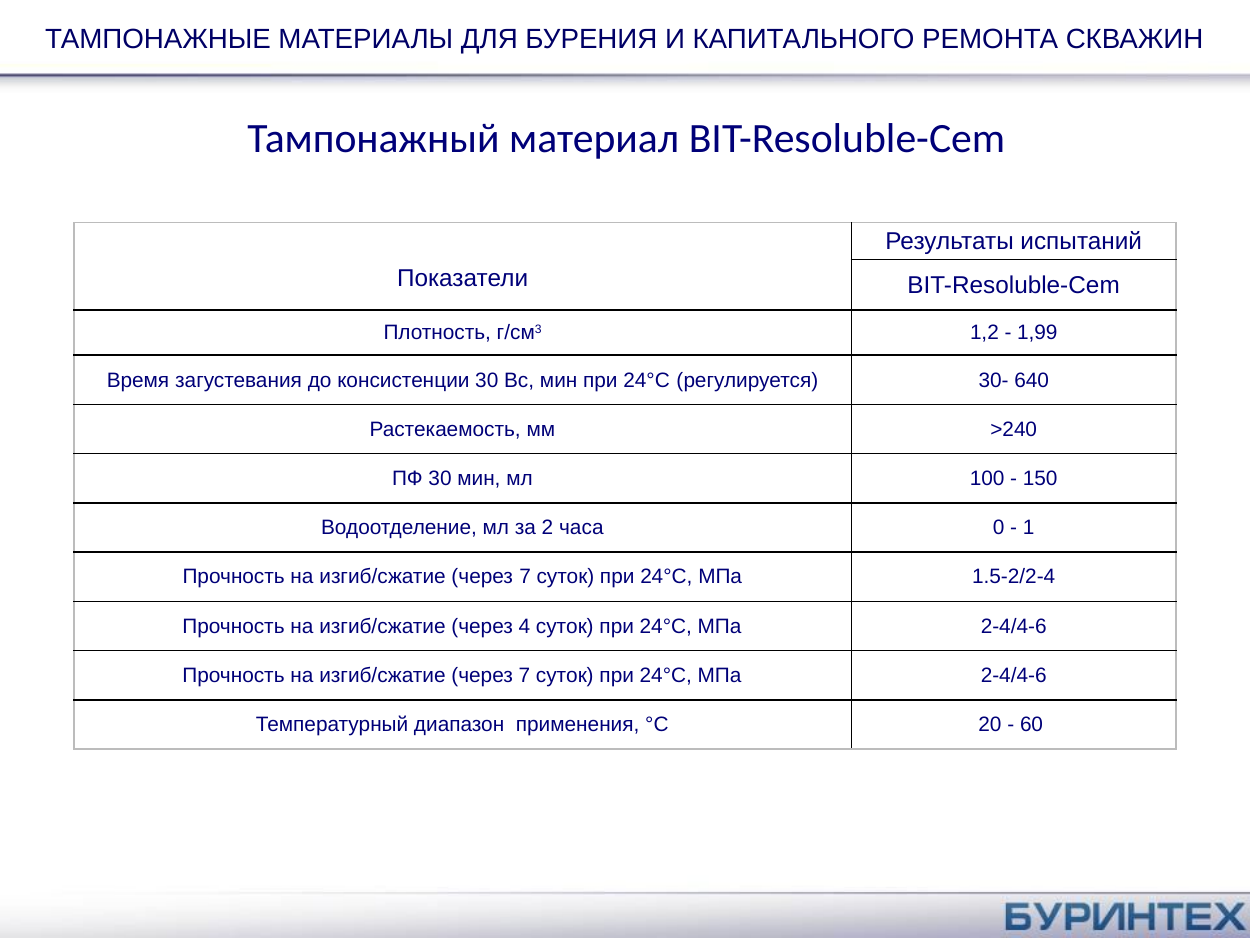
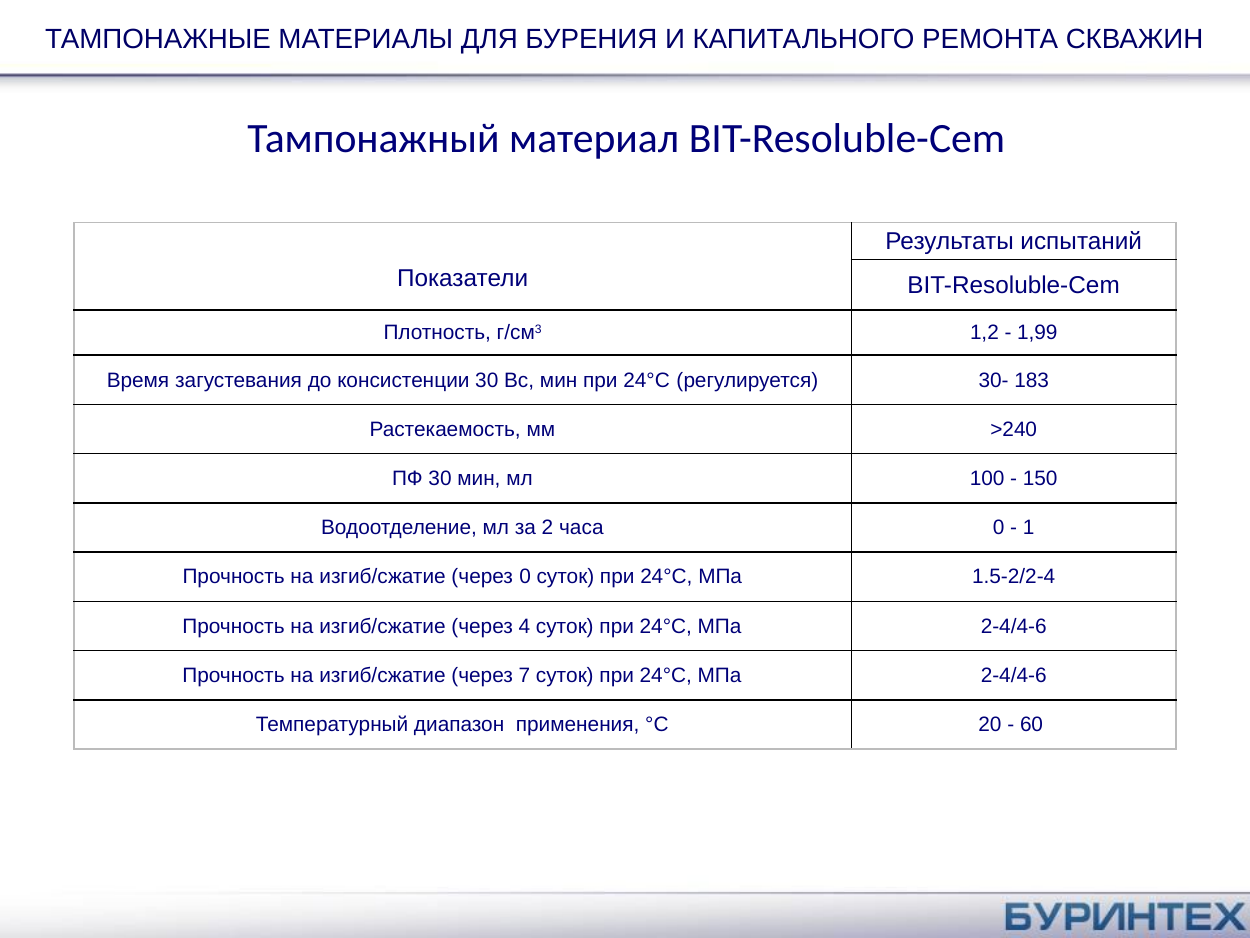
640: 640 -> 183
7 at (525, 577): 7 -> 0
